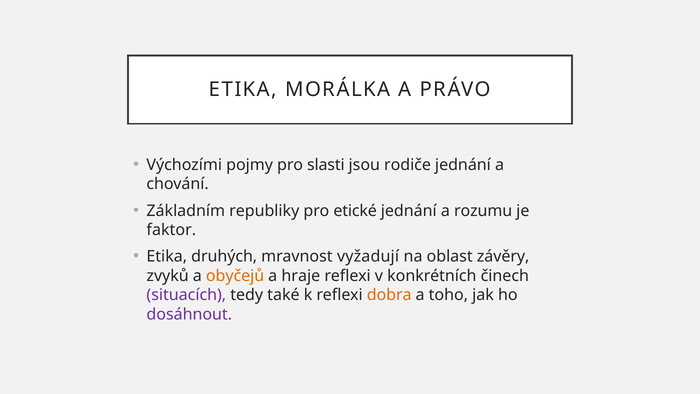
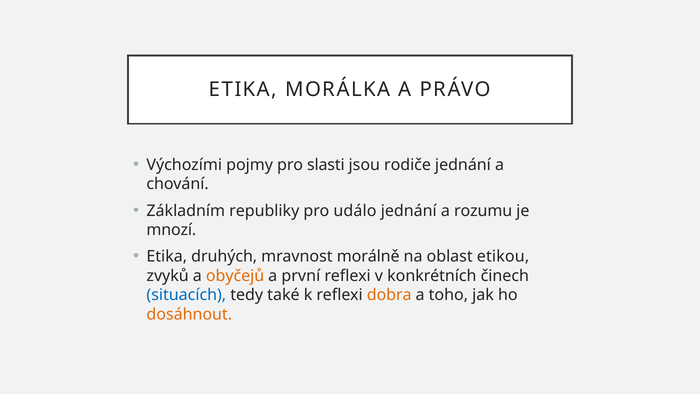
etické: etické -> událo
faktor: faktor -> mnozí
vyžadují: vyžadují -> morálně
závěry: závěry -> etikou
hraje: hraje -> první
situacích colour: purple -> blue
dosáhnout colour: purple -> orange
